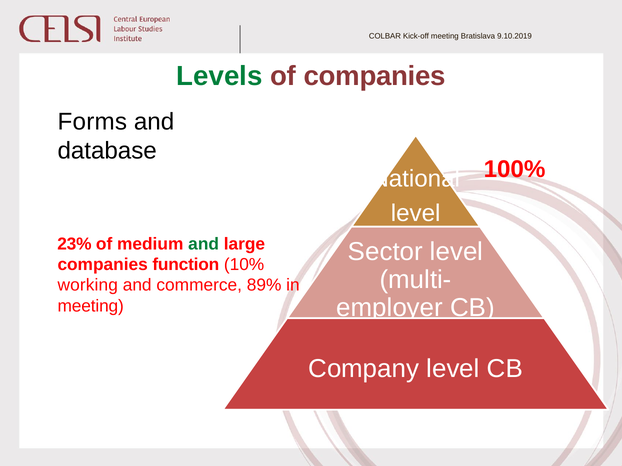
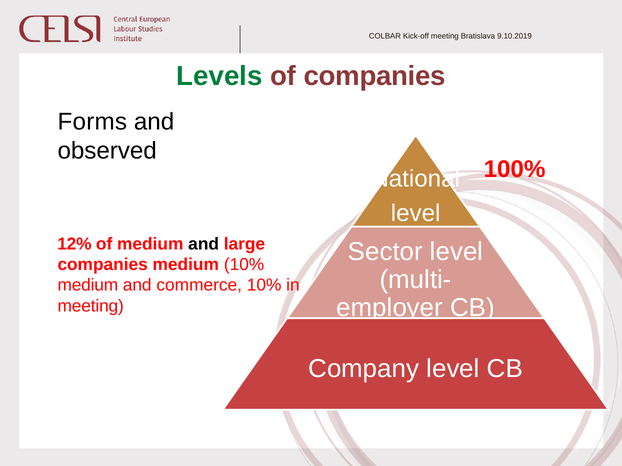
database: database -> observed
23%: 23% -> 12%
and at (204, 244) colour: green -> black
companies function: function -> medium
working at (88, 286): working -> medium
commerce 89%: 89% -> 10%
